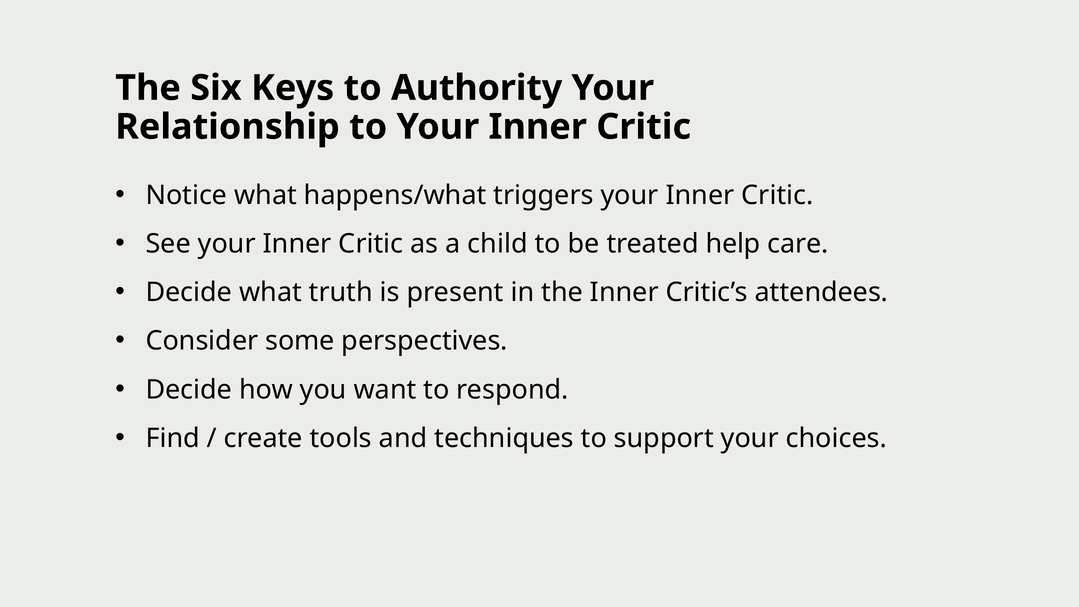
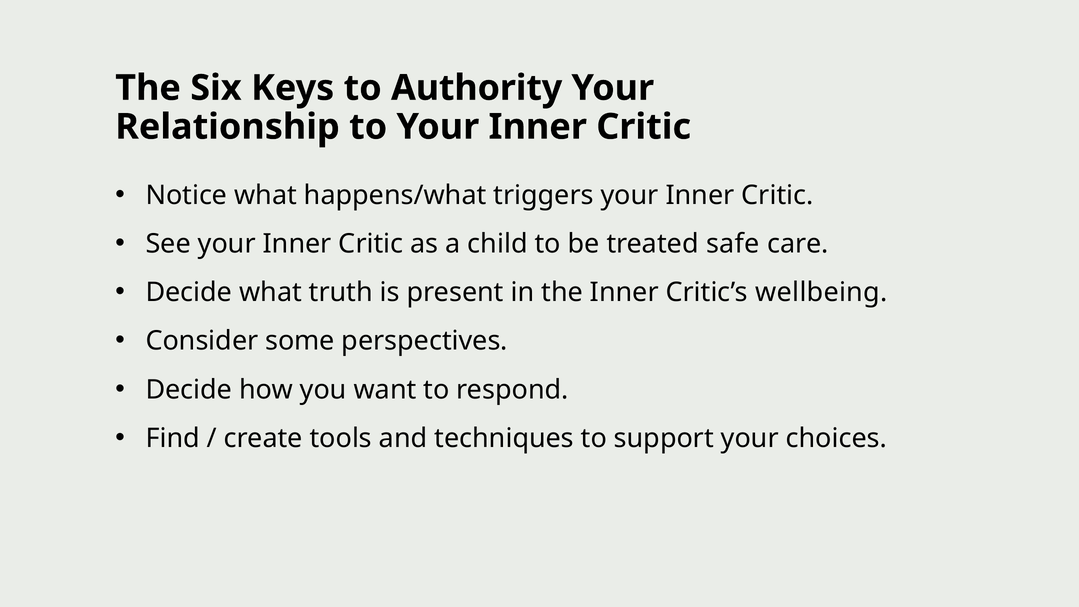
help: help -> safe
attendees: attendees -> wellbeing
